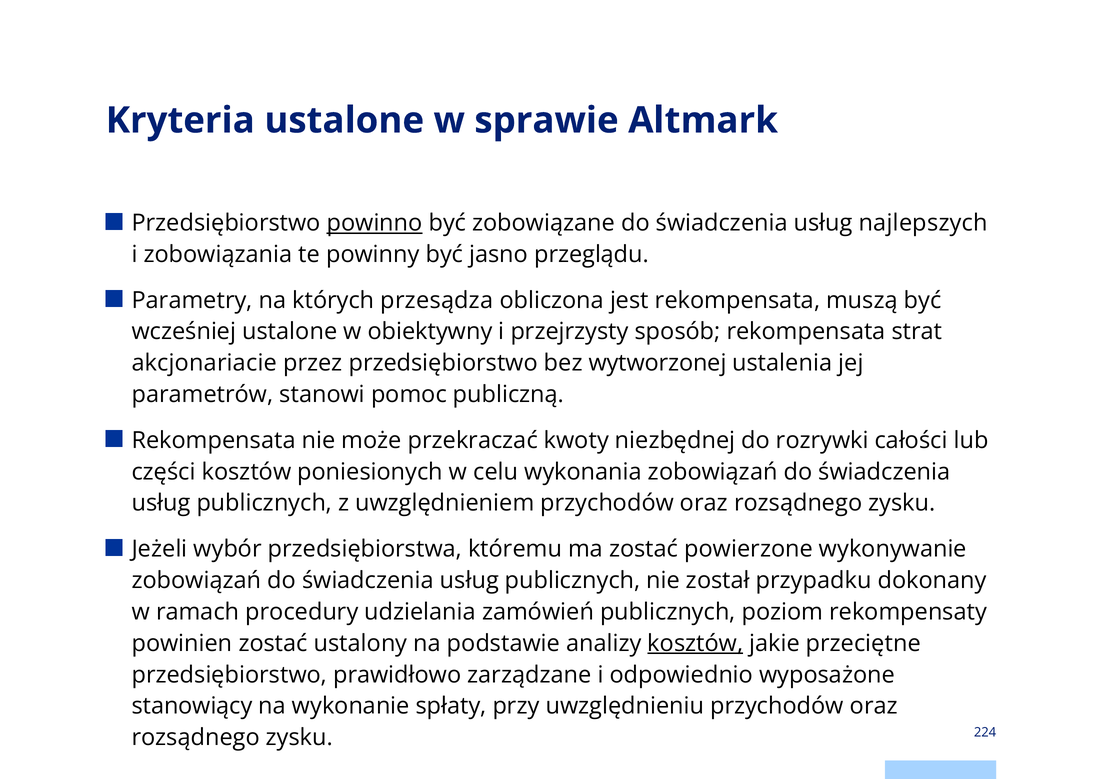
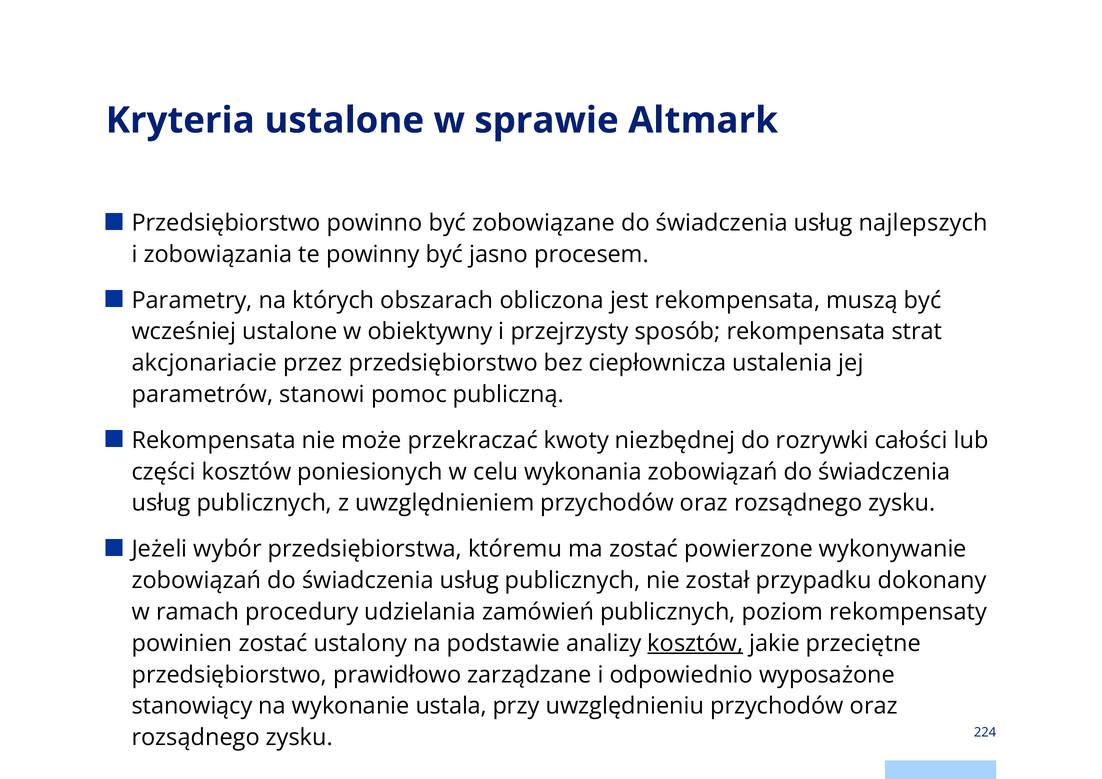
powinno underline: present -> none
przeglądu: przeglądu -> procesem
przesądza: przesądza -> obszarach
wytworzonej: wytworzonej -> ciepłownicza
spłaty: spłaty -> ustala
